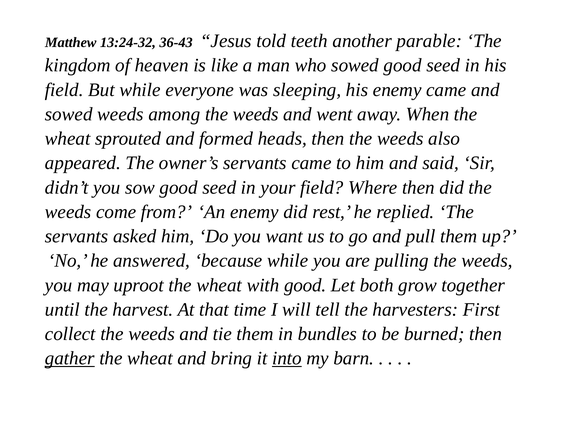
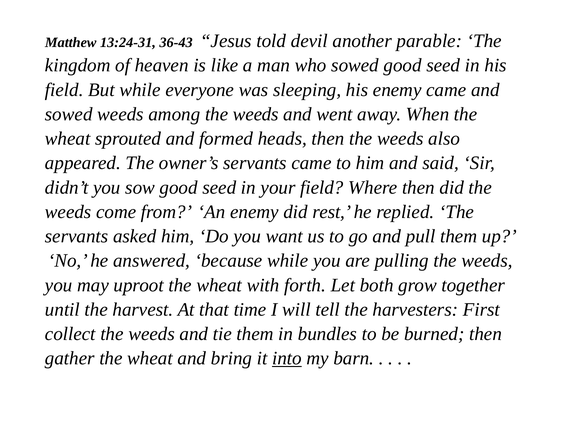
13:24-32: 13:24-32 -> 13:24-31
teeth: teeth -> devil
with good: good -> forth
gather underline: present -> none
